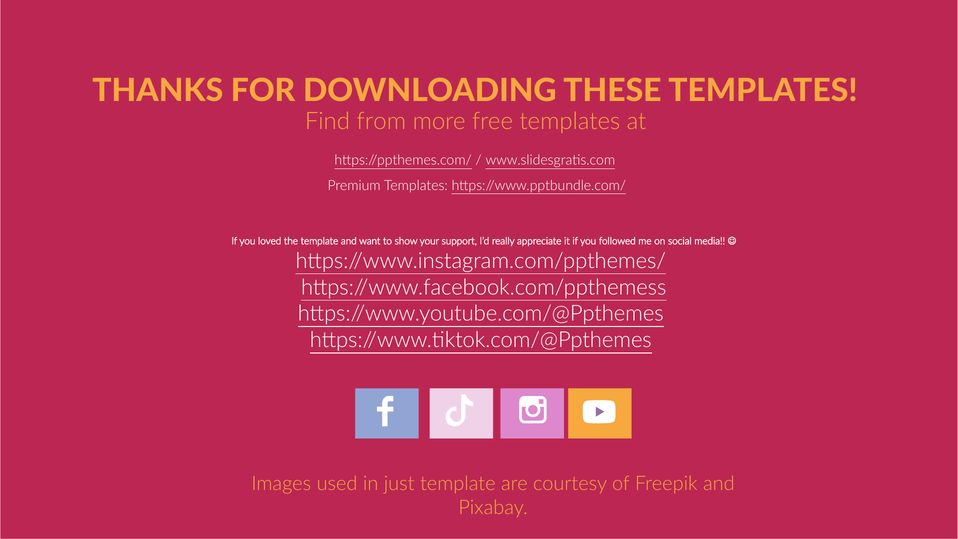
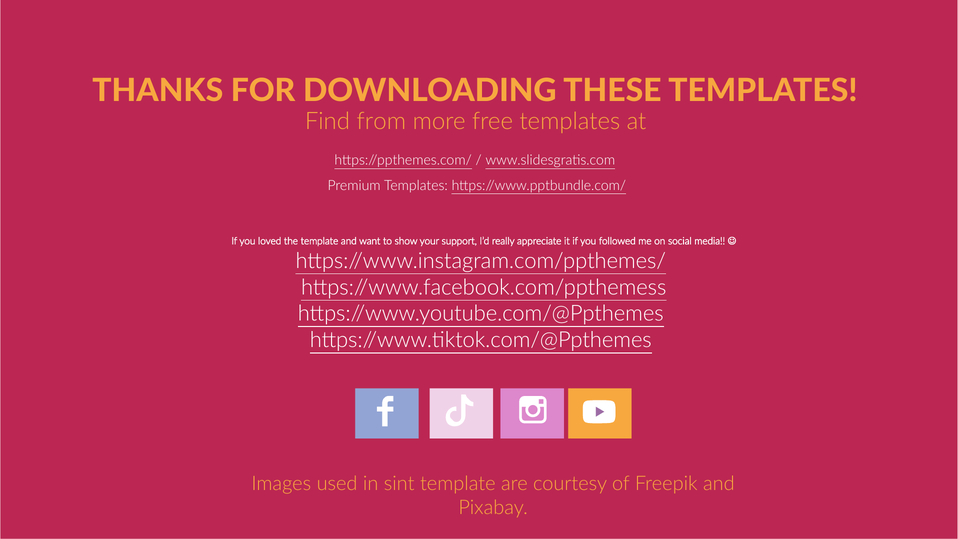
just: just -> sint
